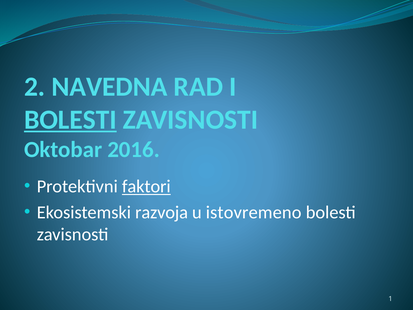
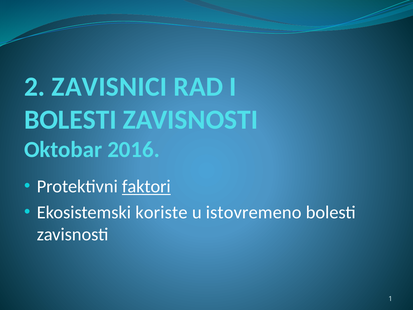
NAVEDNA: NAVEDNA -> ZAVISNICI
BOLESTI at (70, 120) underline: present -> none
razvoja: razvoja -> koriste
